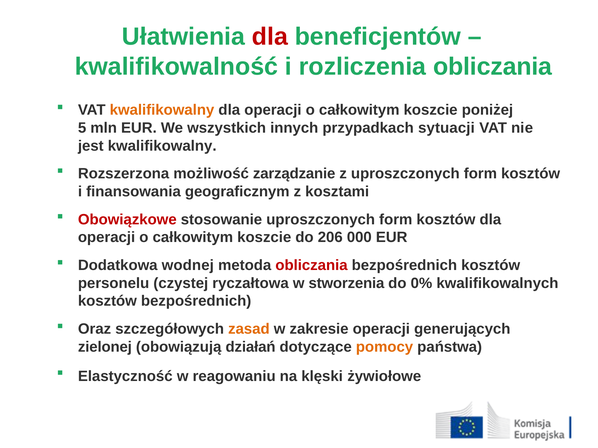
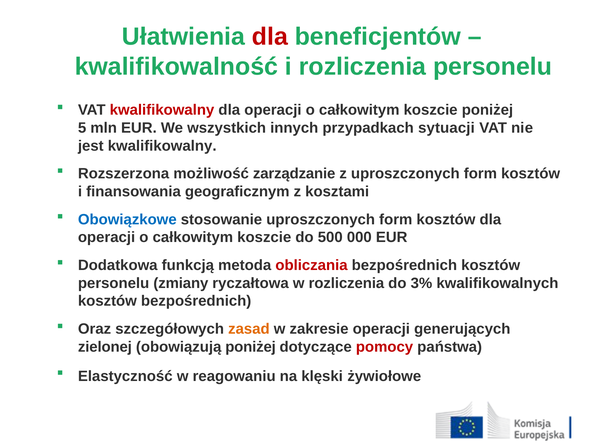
rozliczenia obliczania: obliczania -> personelu
kwalifikowalny at (162, 110) colour: orange -> red
Obowiązkowe colour: red -> blue
206: 206 -> 500
wodnej: wodnej -> funkcją
czystej: czystej -> zmiany
w stworzenia: stworzenia -> rozliczenia
0%: 0% -> 3%
obowiązują działań: działań -> poniżej
pomocy colour: orange -> red
